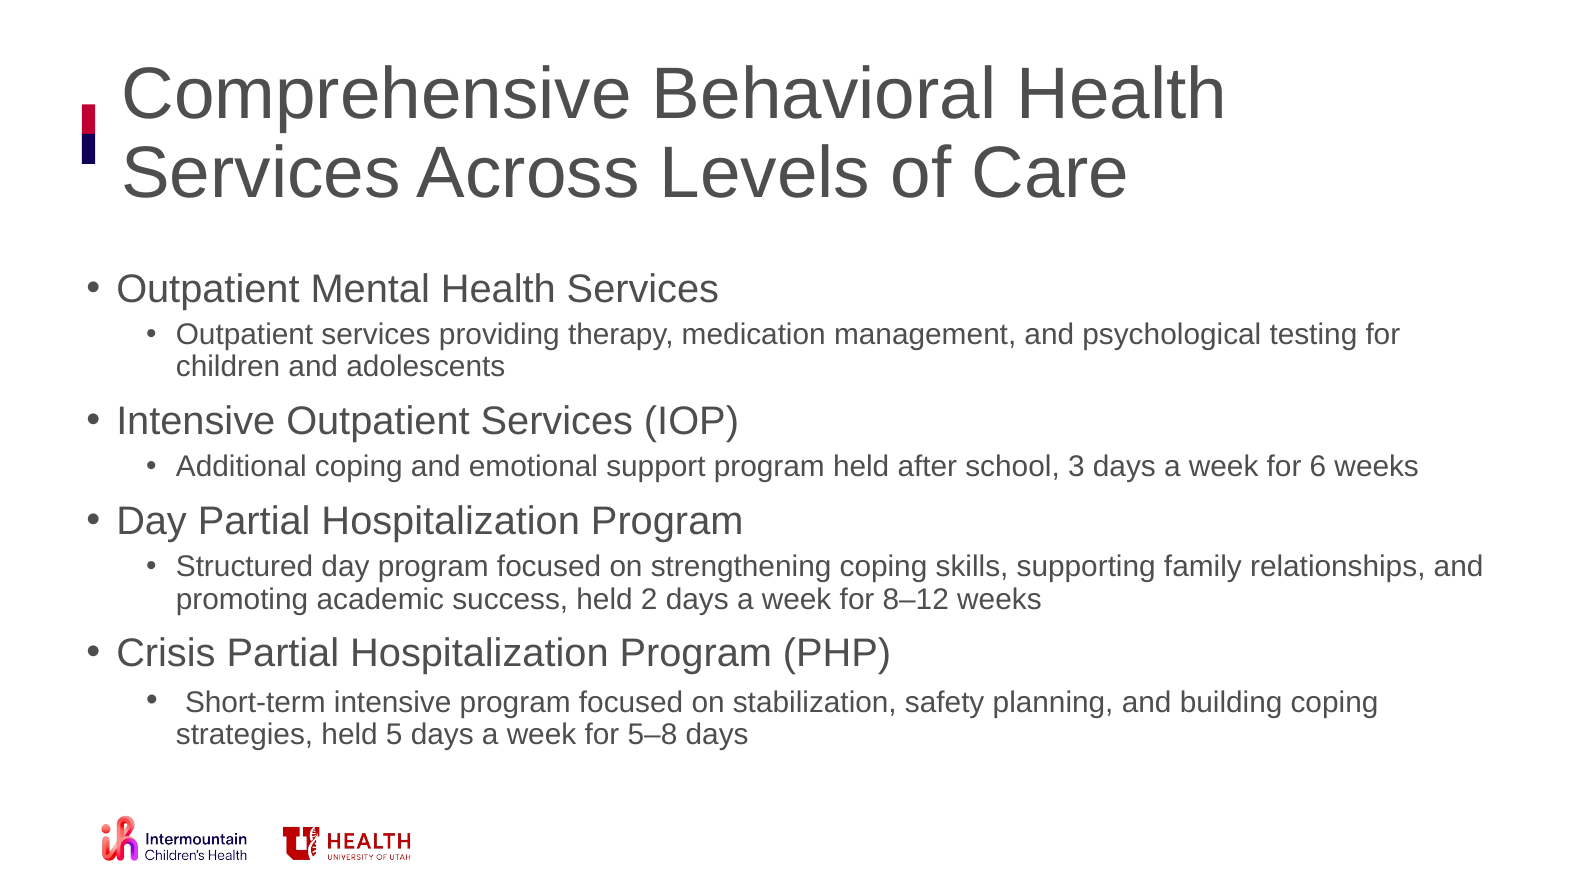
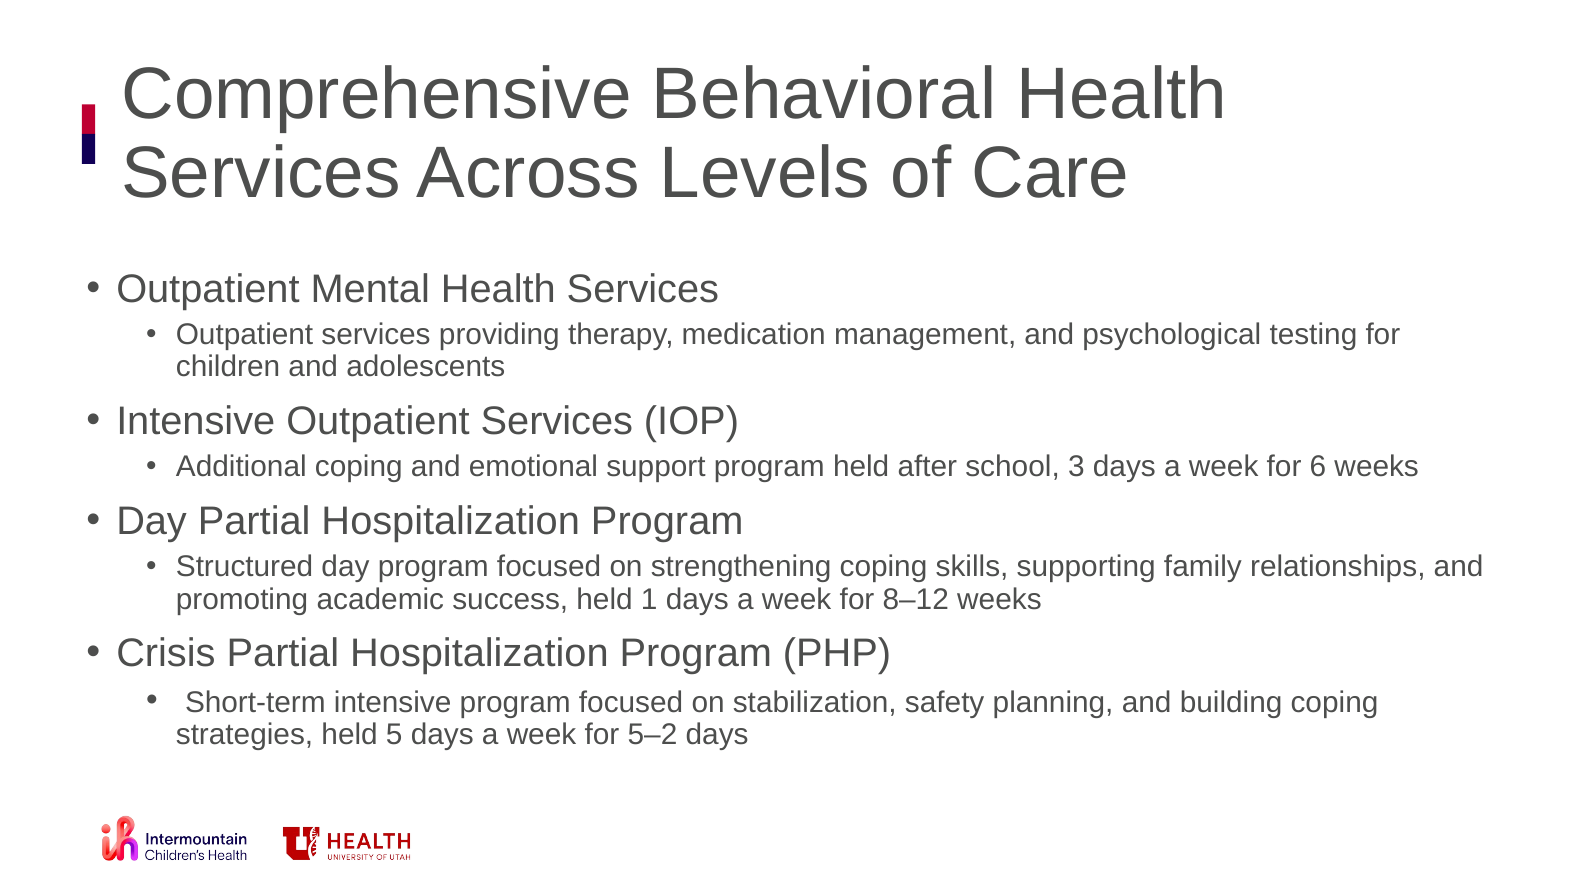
2: 2 -> 1
5–8: 5–8 -> 5–2
